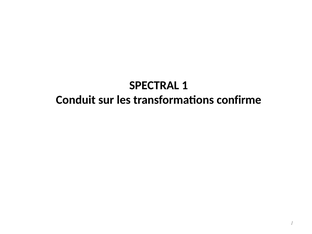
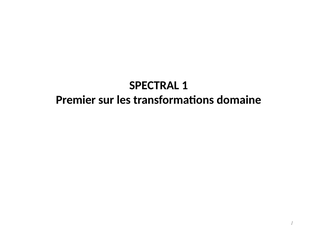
Conduit: Conduit -> Premier
confirme: confirme -> domaine
